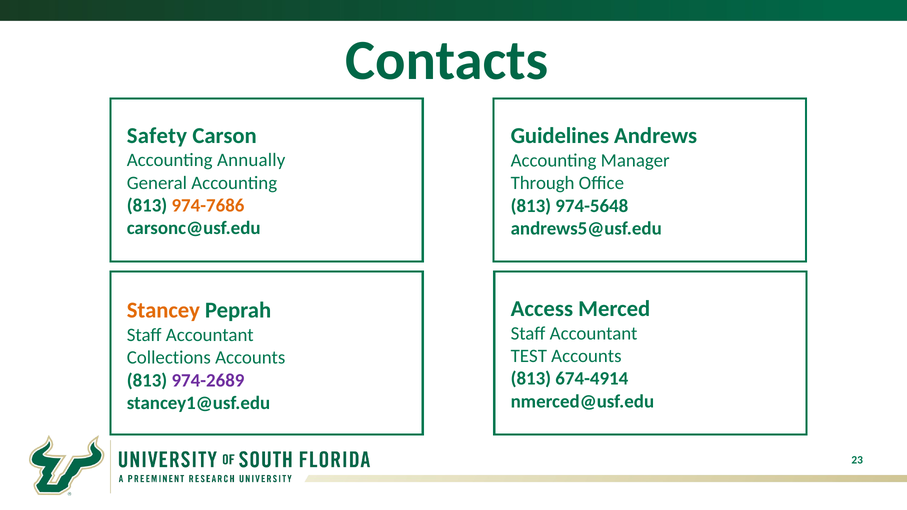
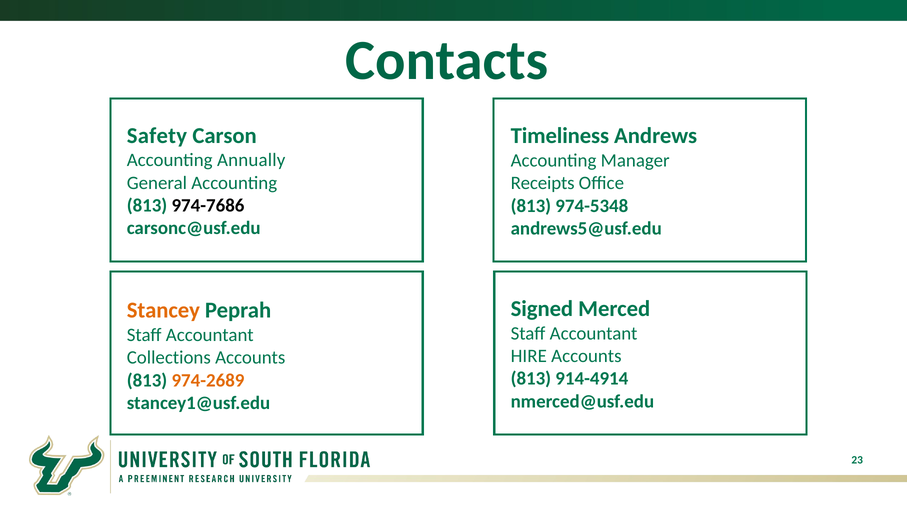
Guidelines: Guidelines -> Timeliness
Through: Through -> Receipts
974-7686 colour: orange -> black
974-5648: 974-5648 -> 974-5348
Access: Access -> Signed
TEST: TEST -> HIRE
674-4914: 674-4914 -> 914-4914
974-2689 colour: purple -> orange
